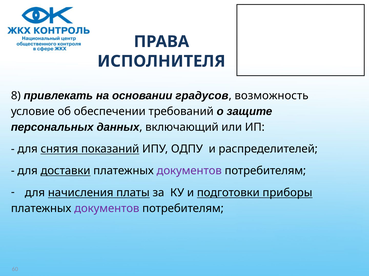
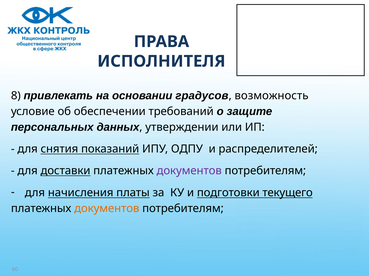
включающий: включающий -> утверждении
приборы: приборы -> текущего
документов at (107, 209) colour: purple -> orange
